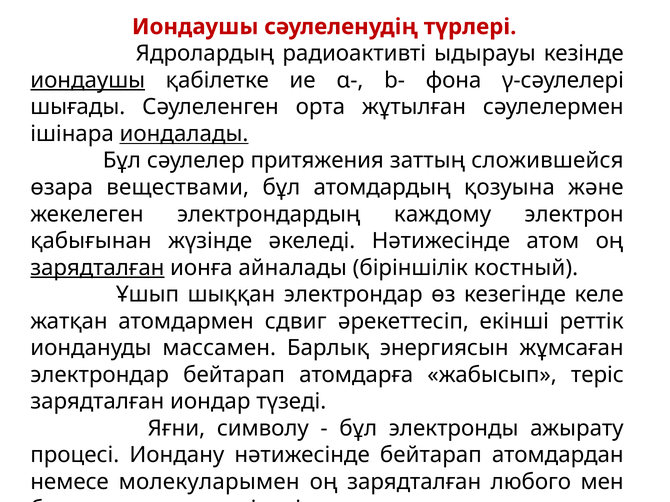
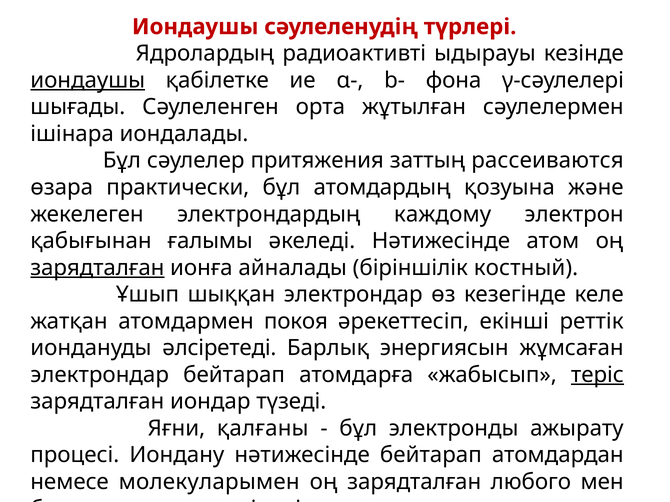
иондалады underline: present -> none
сложившейся: сложившейся -> рассеиваются
веществами: веществами -> практически
жүзінде: жүзінде -> ғалымы
сдвиг: сдвиг -> покоя
массамен: массамен -> әлсіретеді
теріс underline: none -> present
символу: символу -> қалғаны
